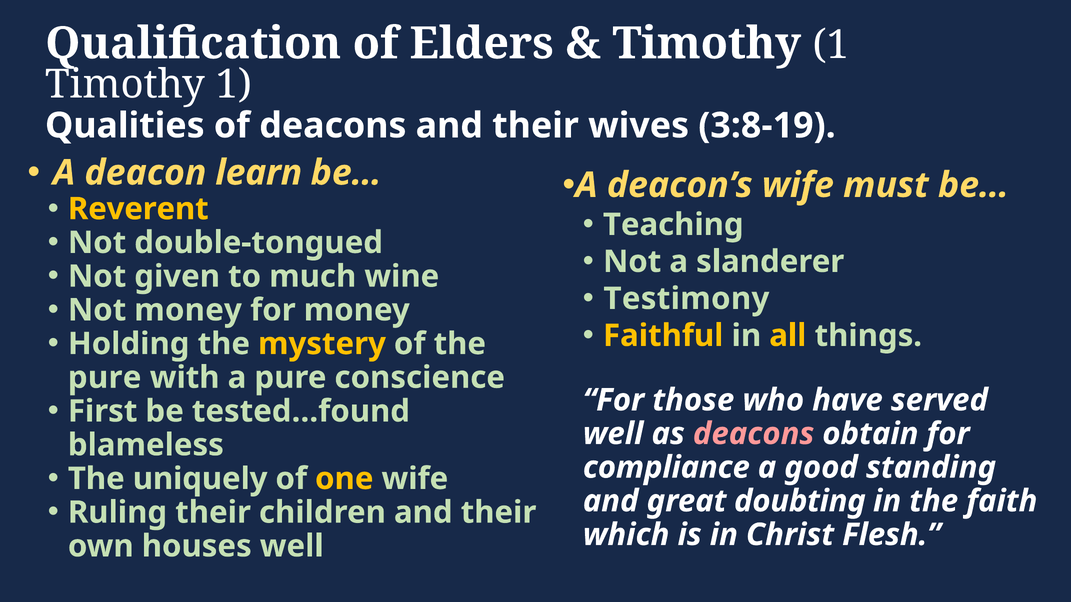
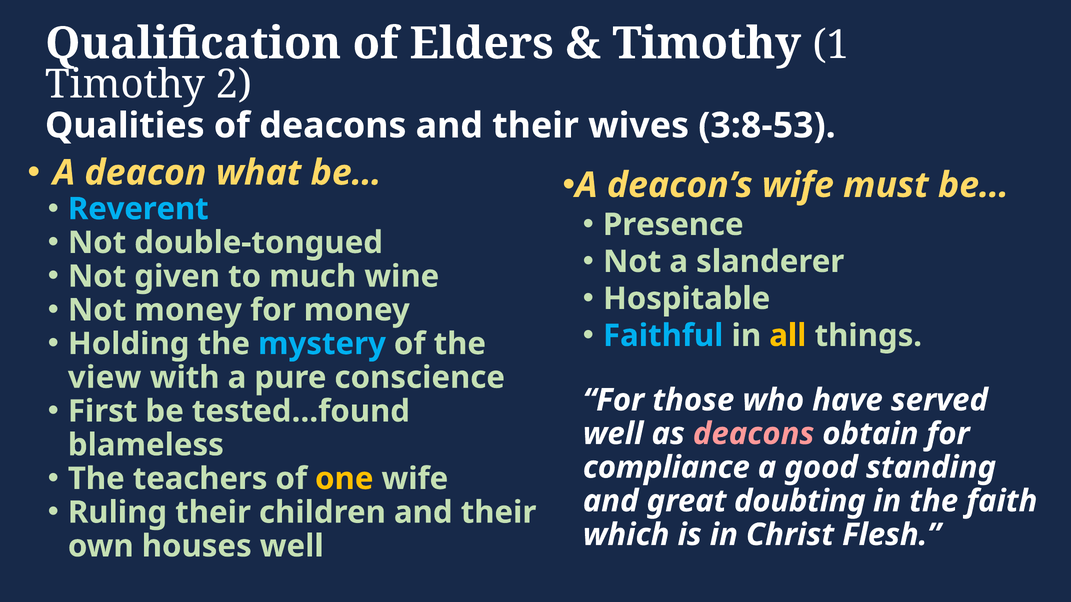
1 at (234, 85): 1 -> 2
3:8-19: 3:8-19 -> 3:8-53
learn: learn -> what
Reverent colour: yellow -> light blue
Teaching: Teaching -> Presence
Testimony: Testimony -> Hospitable
Faithful colour: yellow -> light blue
mystery colour: yellow -> light blue
pure at (105, 378): pure -> view
uniquely: uniquely -> teachers
